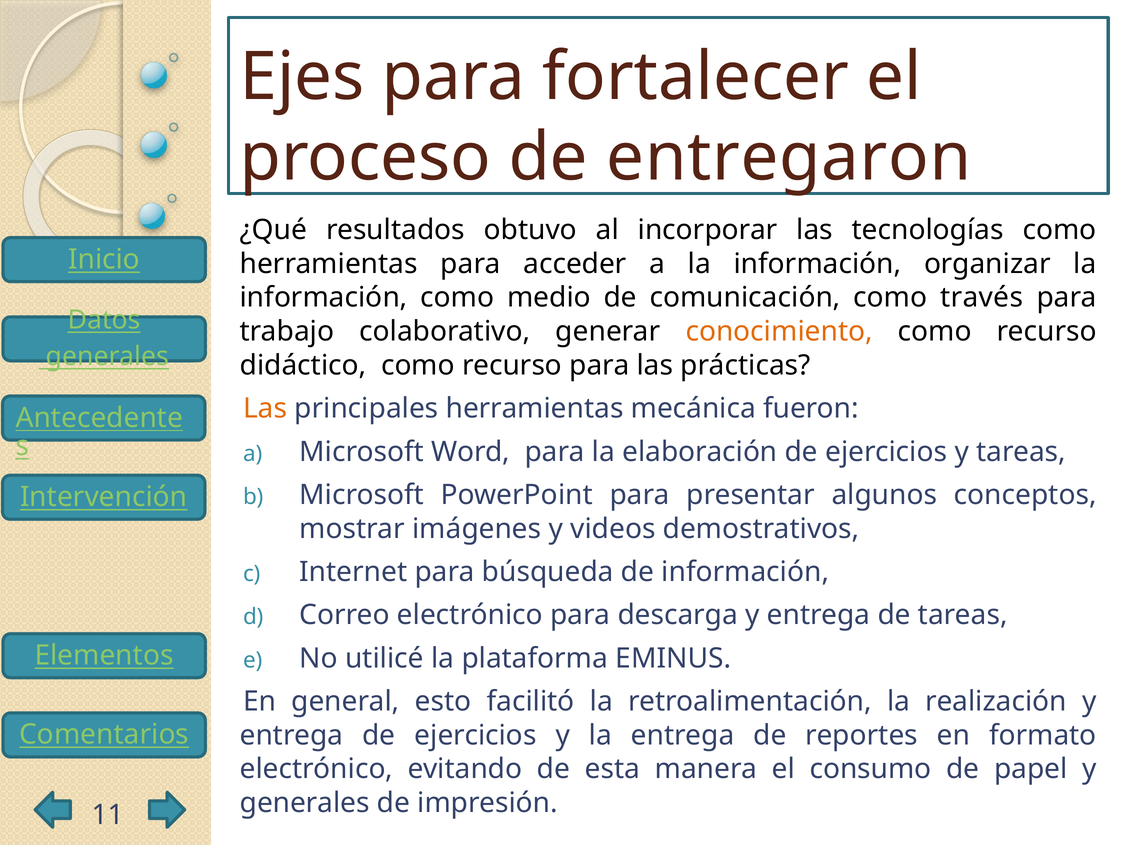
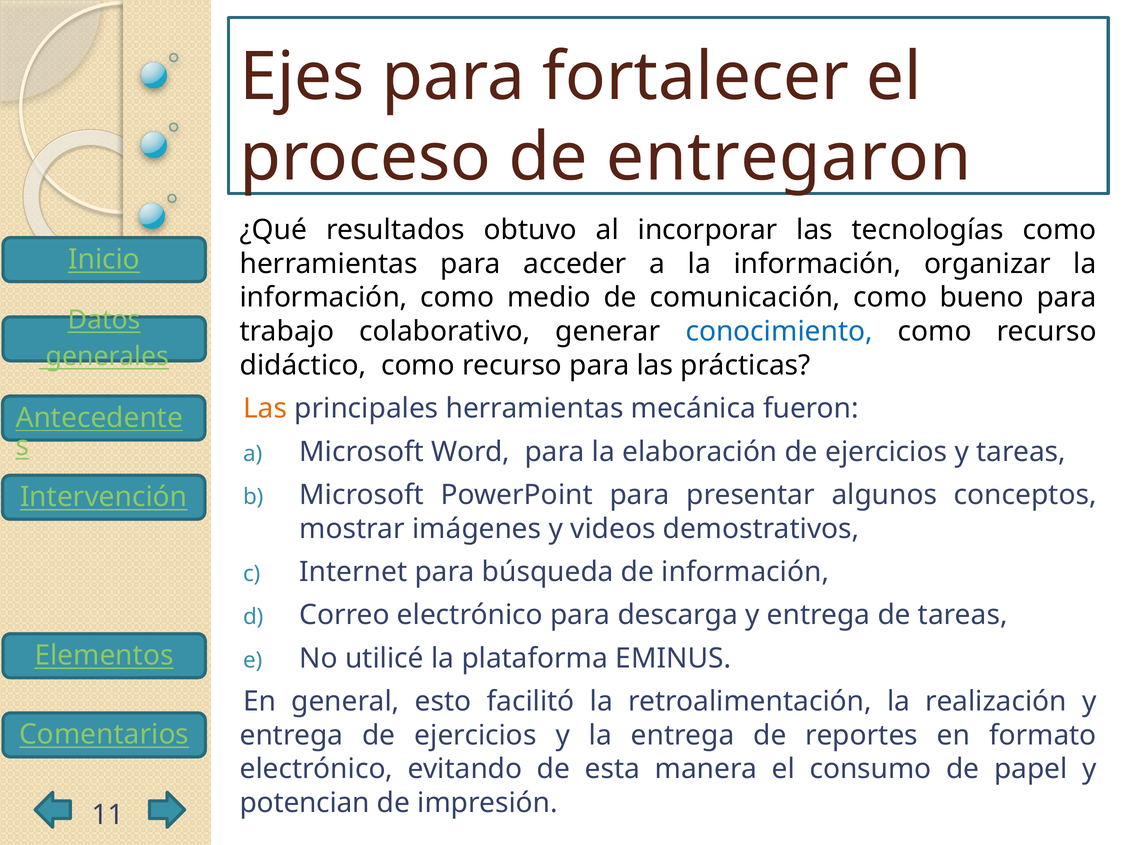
través: través -> bueno
conocimiento colour: orange -> blue
generales at (305, 802): generales -> potencian
